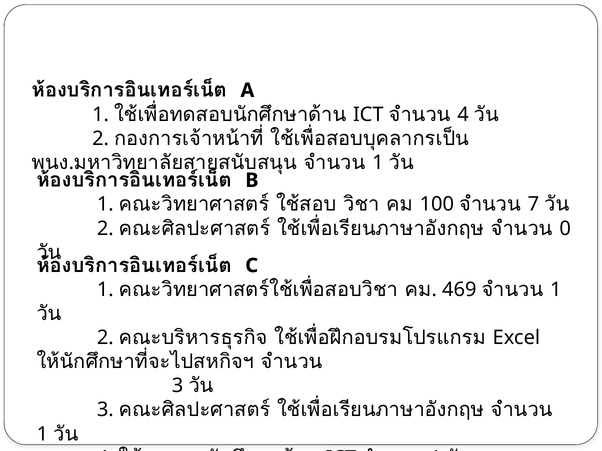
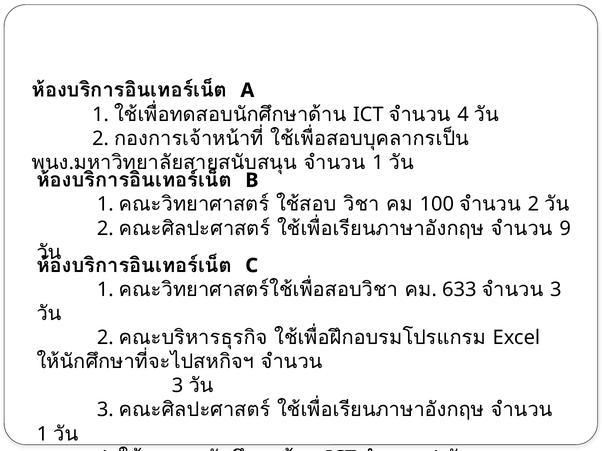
7 at (533, 205): 7 -> 2
0: 0 -> 9
469: 469 -> 633
1 at (556, 290): 1 -> 3
